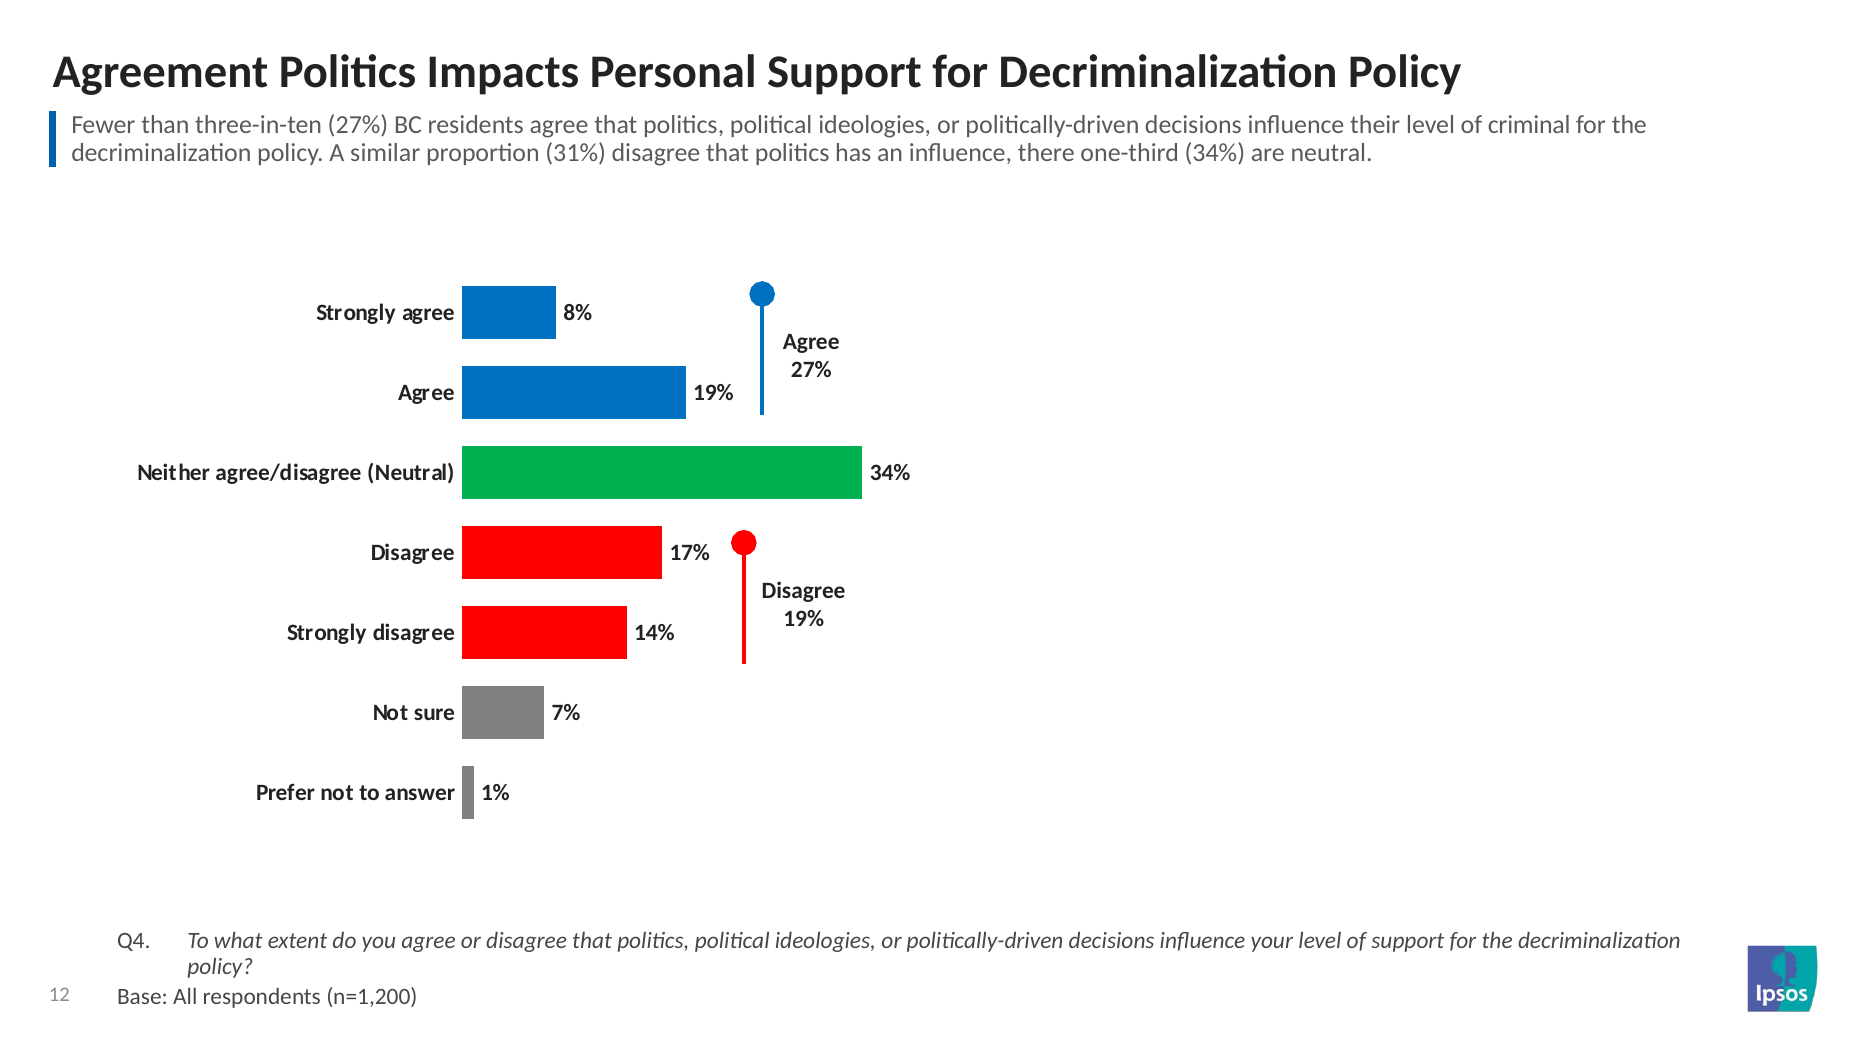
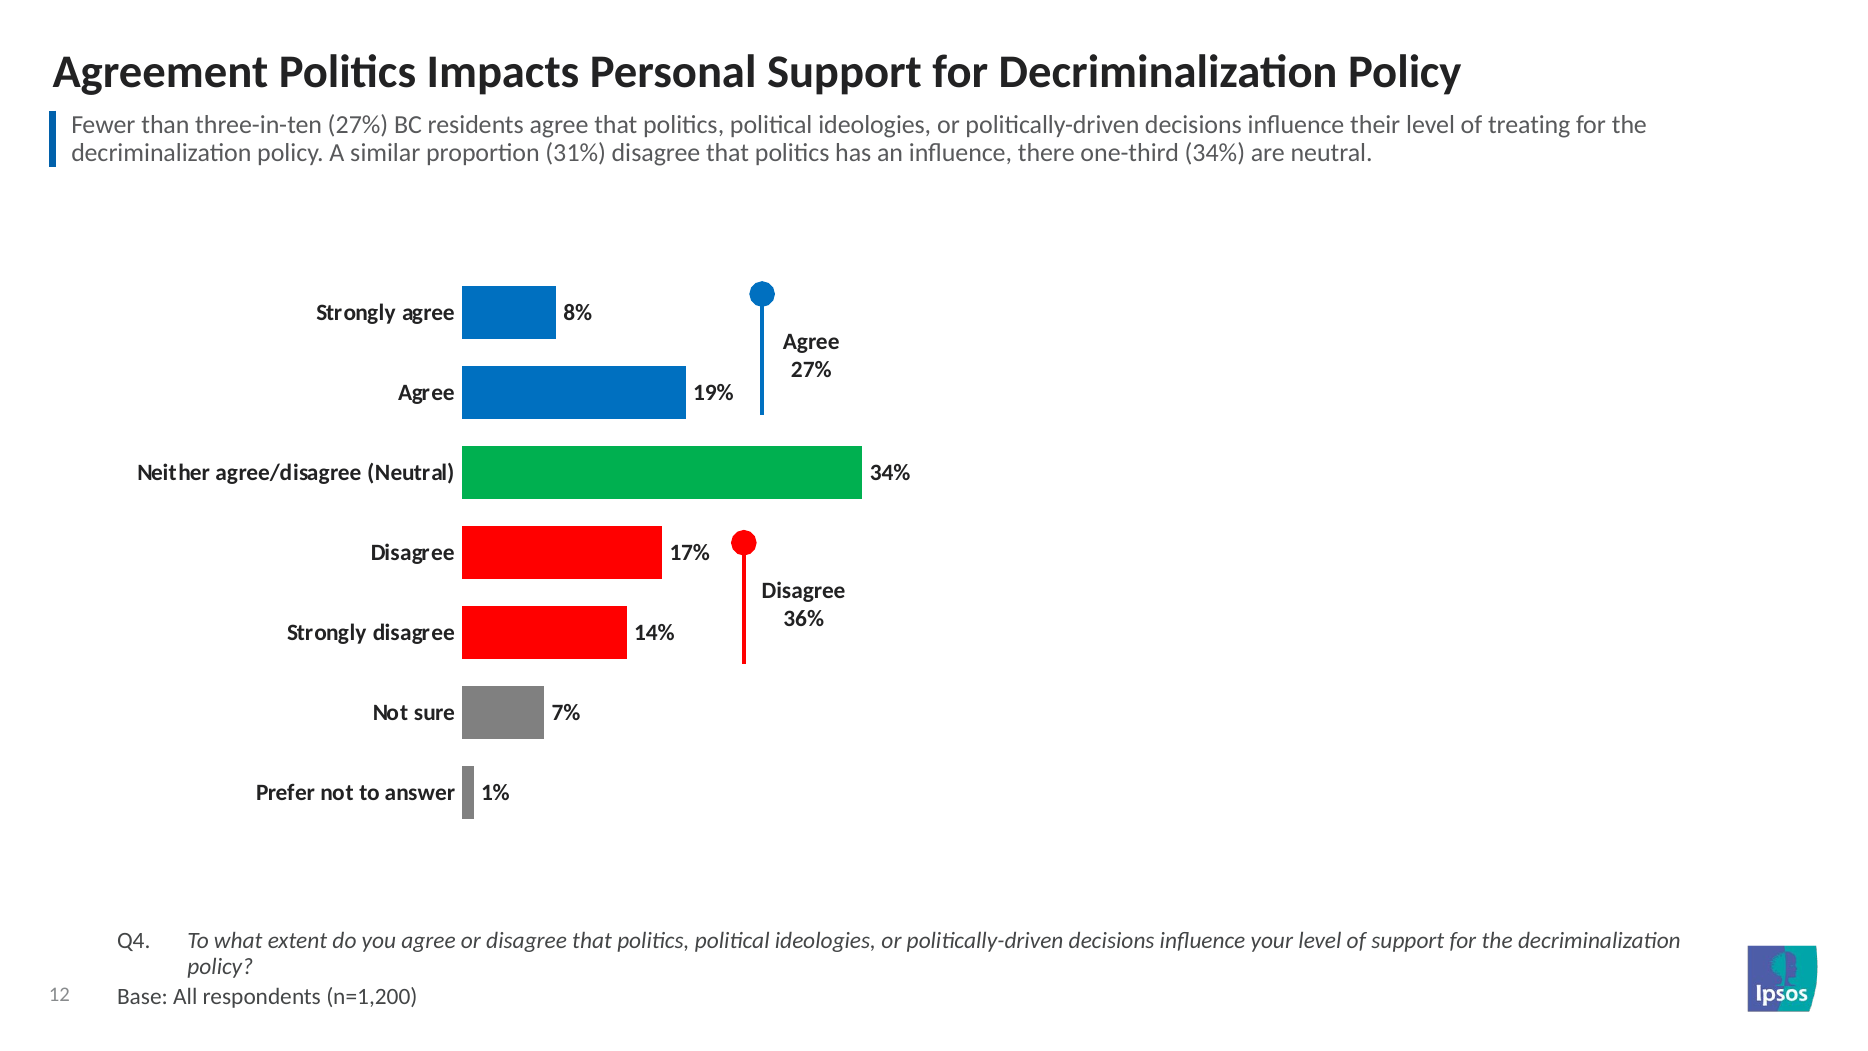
criminal: criminal -> treating
19% at (804, 619): 19% -> 36%
